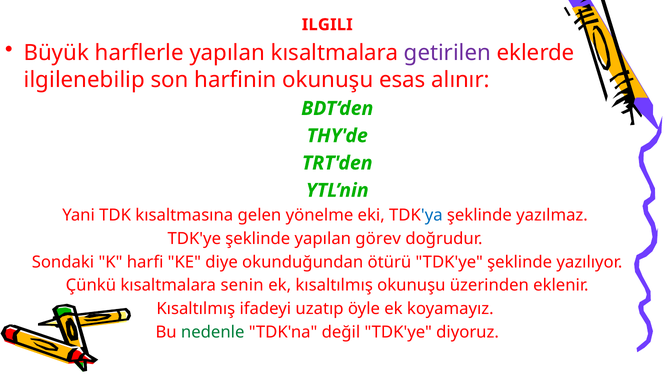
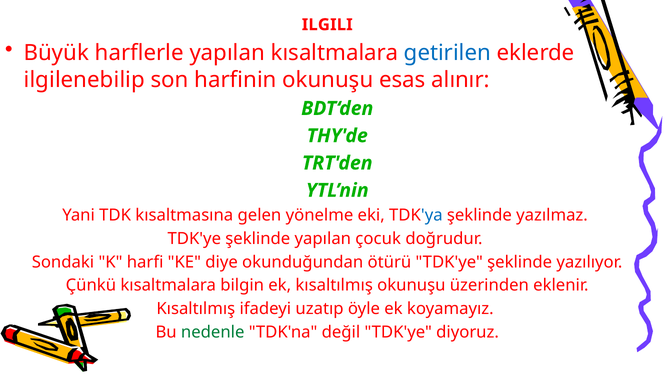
getirilen colour: purple -> blue
görev: görev -> çocuk
senin: senin -> bilgin
